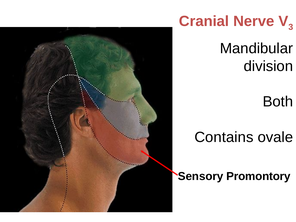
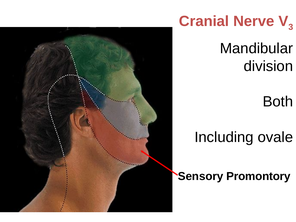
Contains: Contains -> Including
